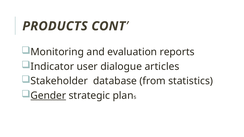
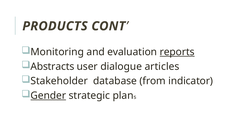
reports underline: none -> present
Indicator: Indicator -> Abstracts
statistics: statistics -> indicator
